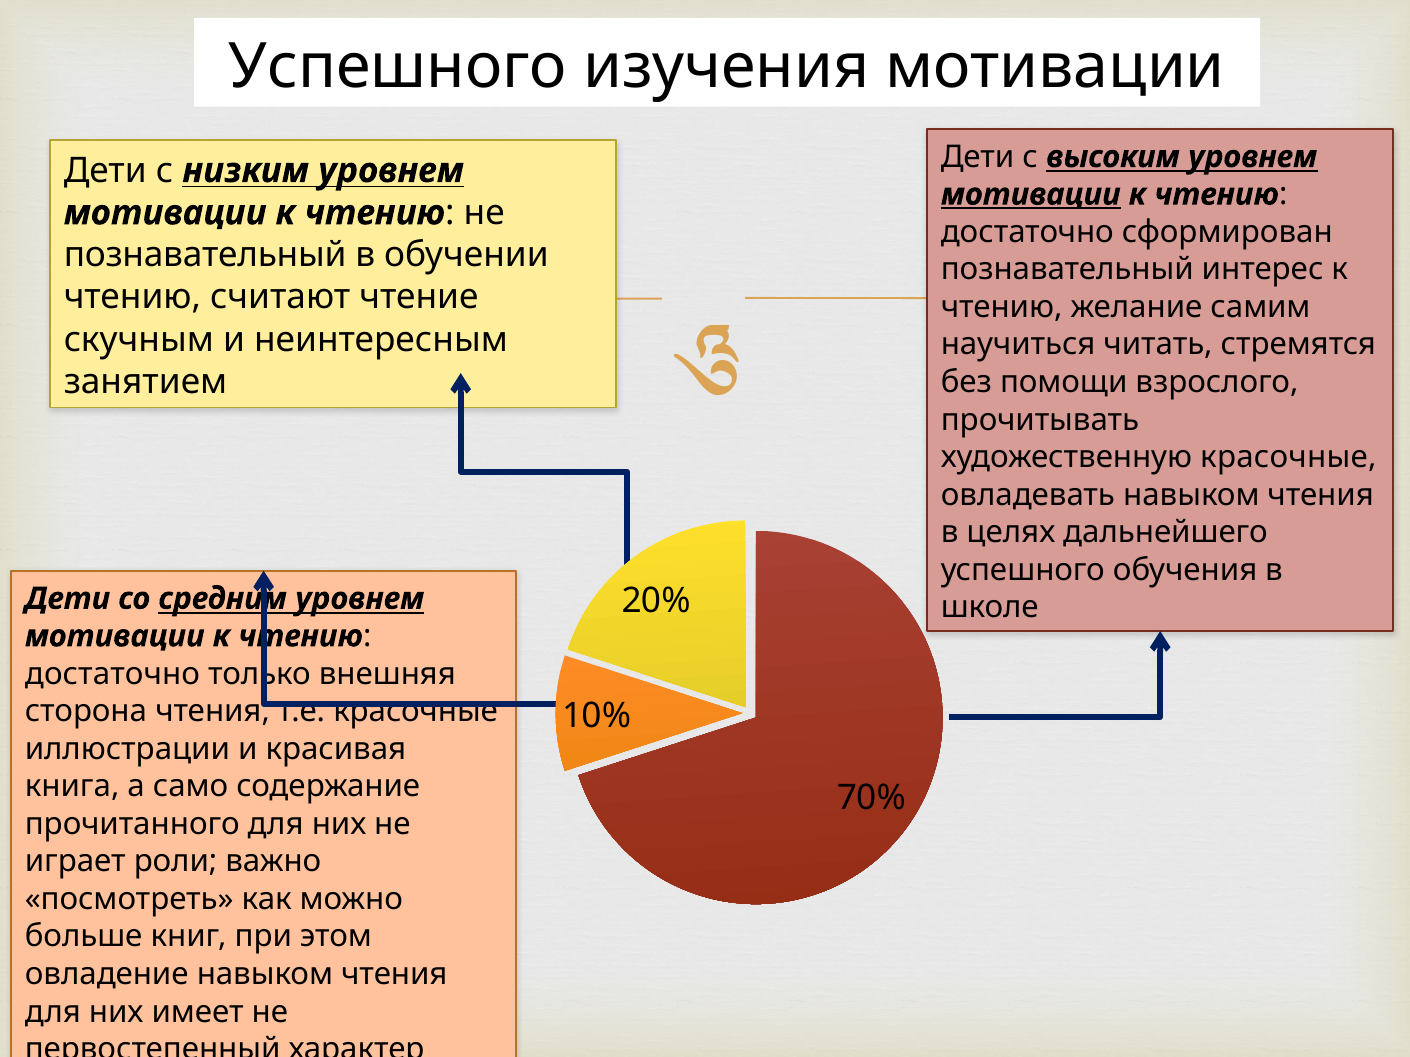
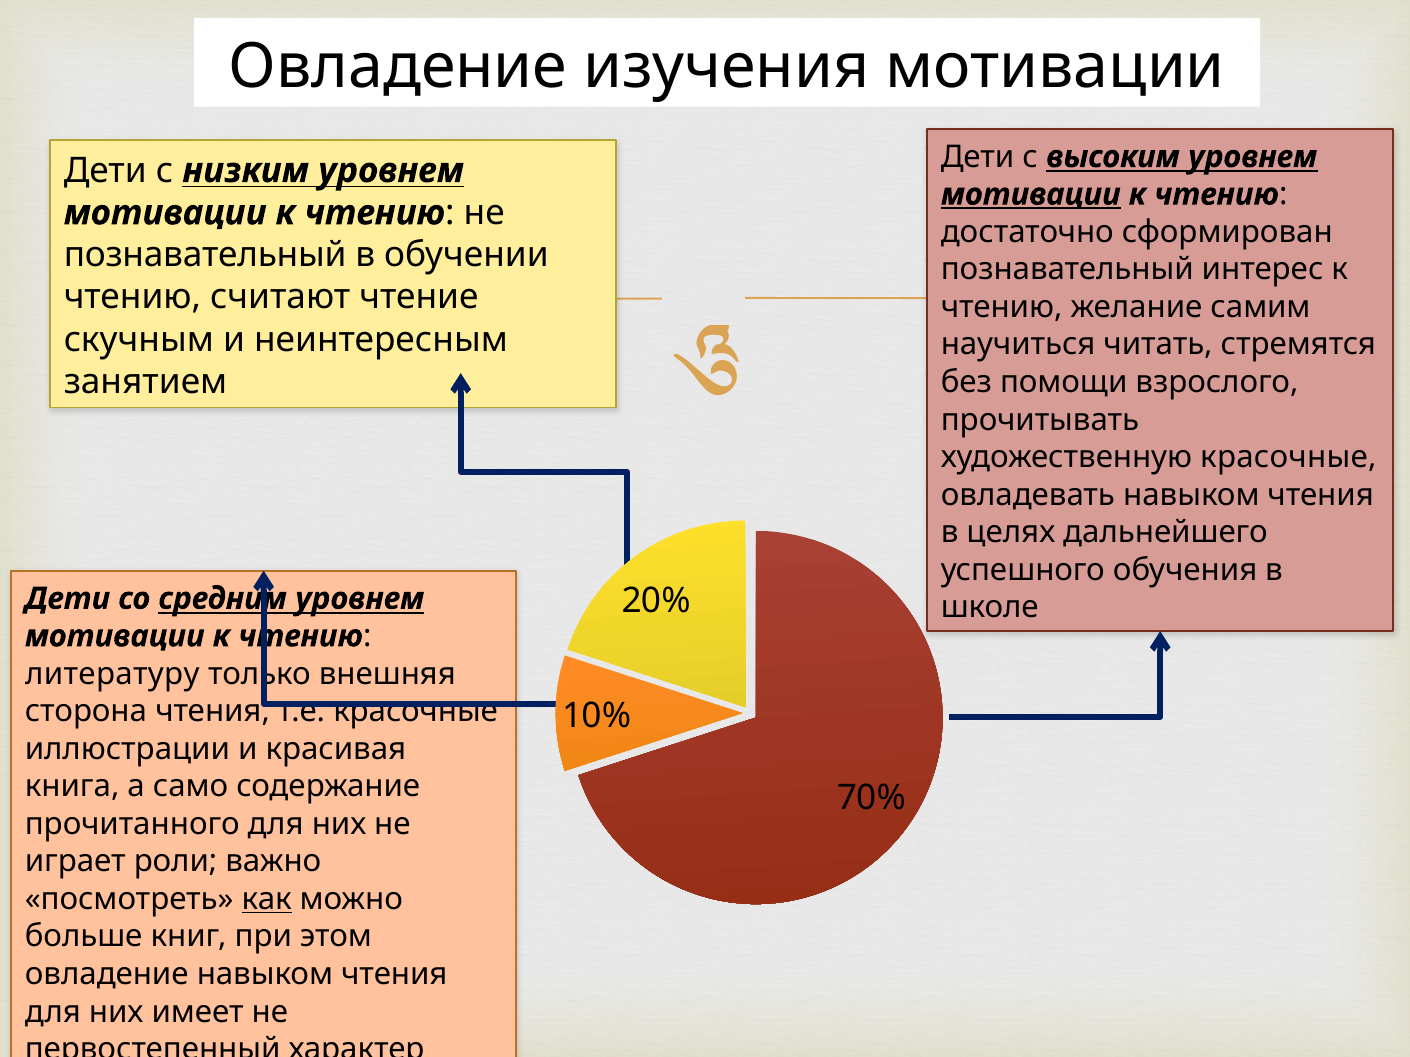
Успешного at (398, 67): Успешного -> Овладение
достаточно at (112, 674): достаточно -> литературу
как underline: none -> present
